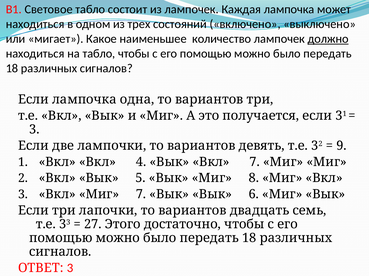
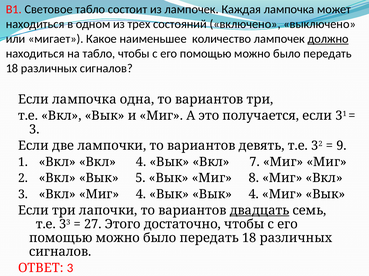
Миг 7: 7 -> 4
Вык 6: 6 -> 4
двадцать underline: none -> present
